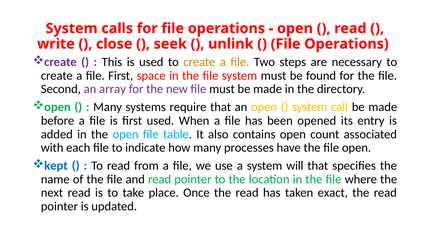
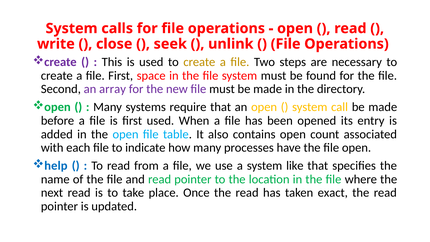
kept: kept -> help
will: will -> like
